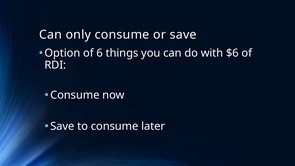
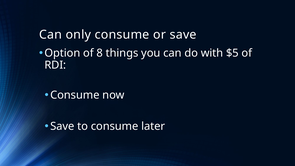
6: 6 -> 8
$6: $6 -> $5
